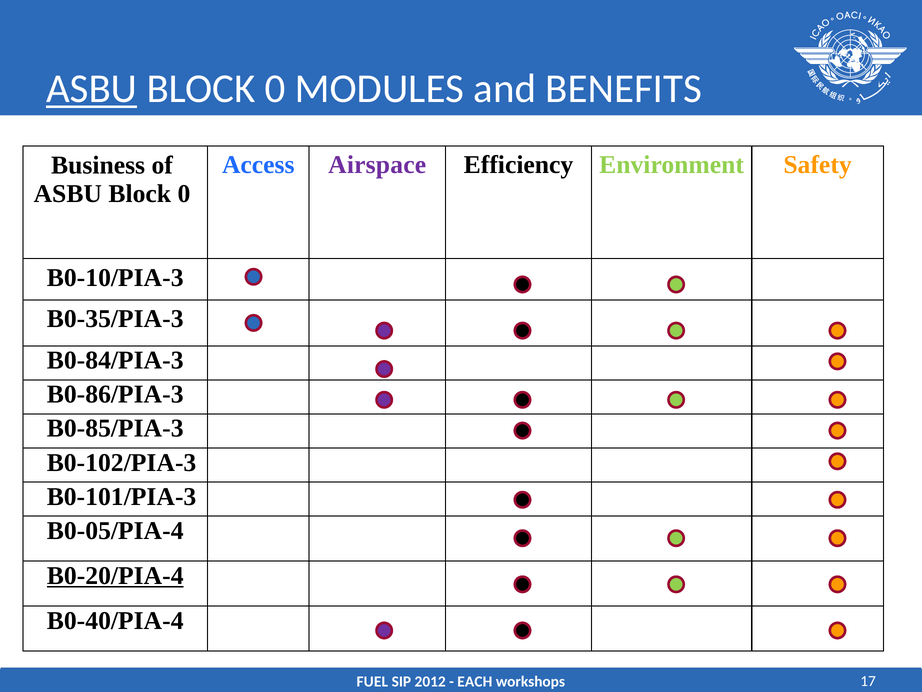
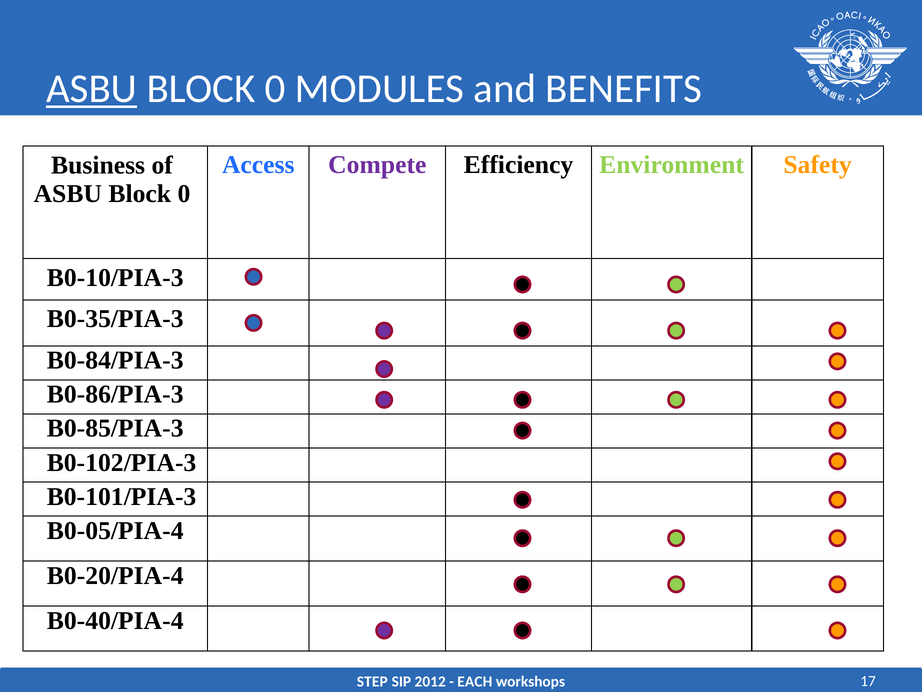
Airspace: Airspace -> Compete
B0-20/PIA-4 underline: present -> none
FUEL: FUEL -> STEP
